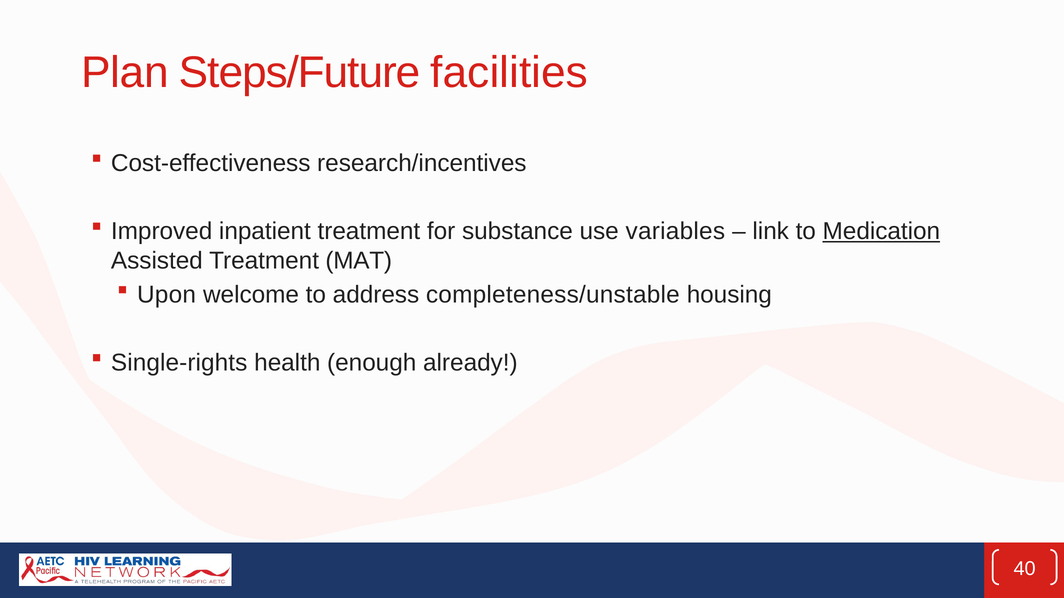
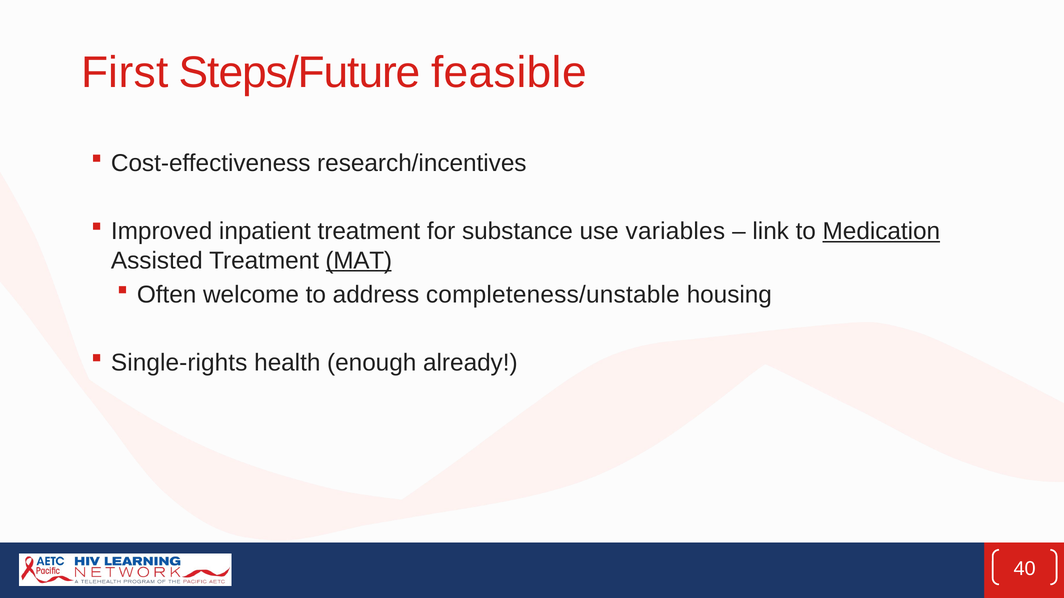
Plan: Plan -> First
facilities: facilities -> feasible
MAT underline: none -> present
Upon: Upon -> Often
